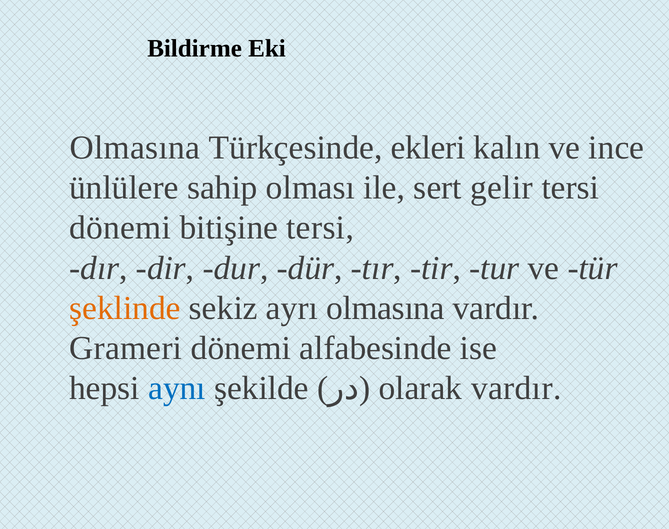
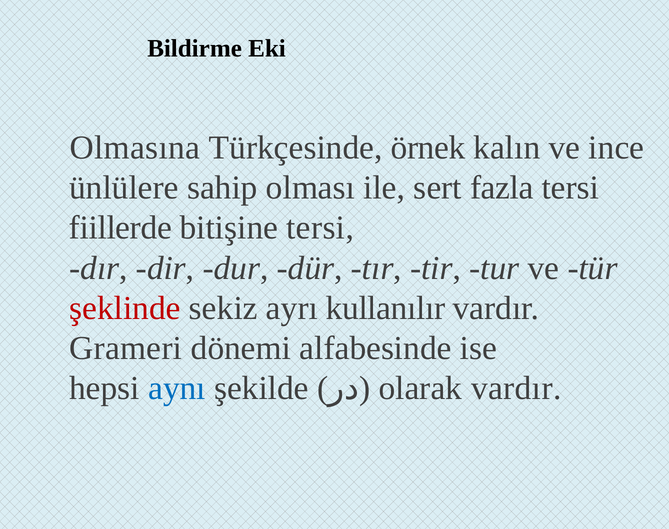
ekleri: ekleri -> örnek
gelir: gelir -> fazla
dönemi at (120, 228): dönemi -> fiillerde
şeklinde colour: orange -> red
ayrı olmasına: olmasına -> kullanılır
